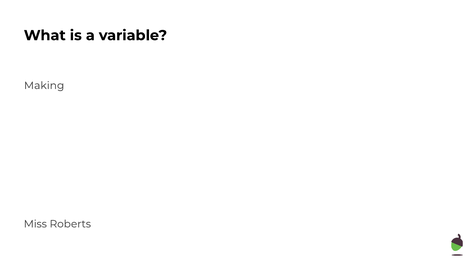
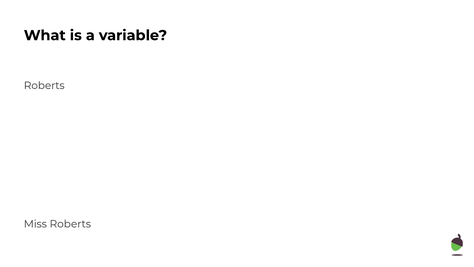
Making at (44, 85): Making -> Roberts
